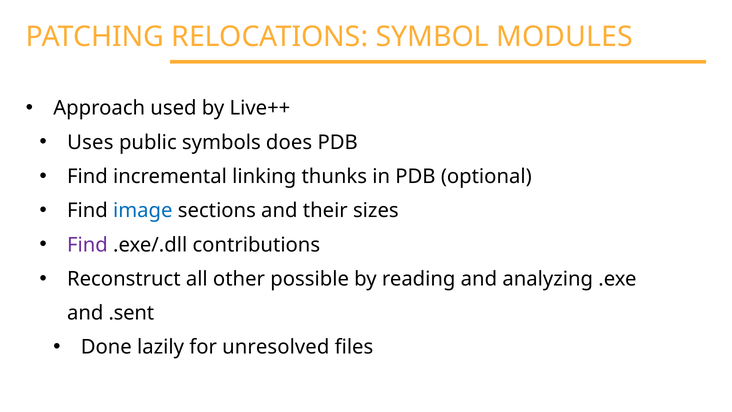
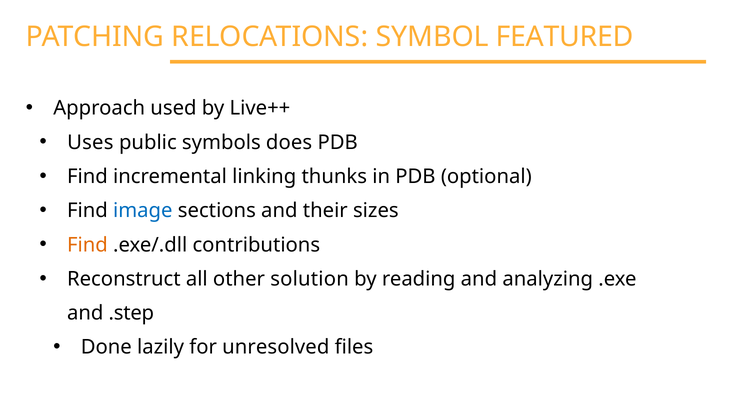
MODULES: MODULES -> FEATURED
Find at (87, 245) colour: purple -> orange
possible: possible -> solution
.sent: .sent -> .step
